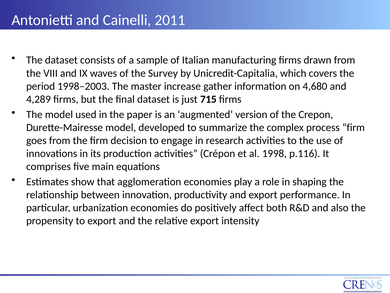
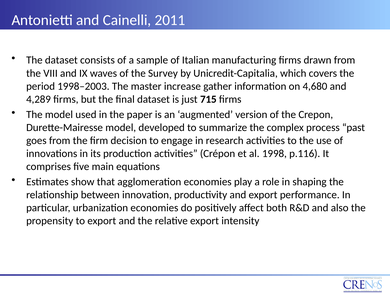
process firm: firm -> past
